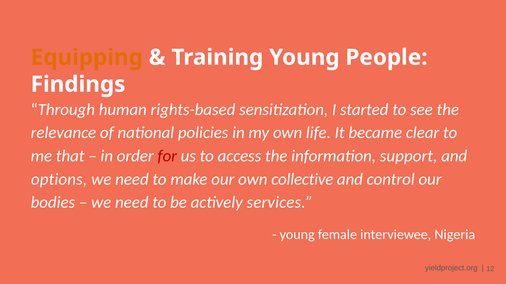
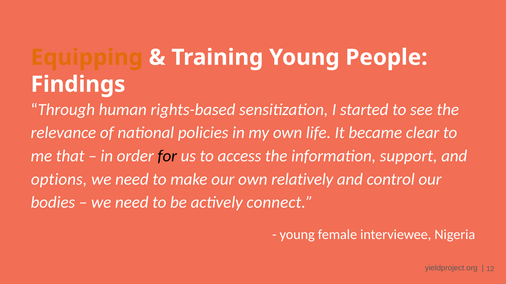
for colour: red -> black
collective: collective -> relatively
services: services -> connect
